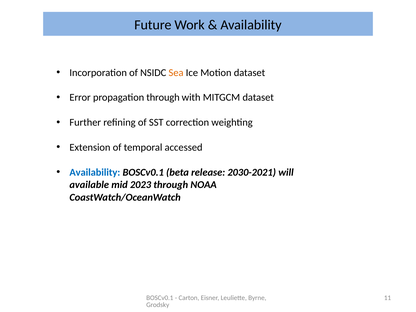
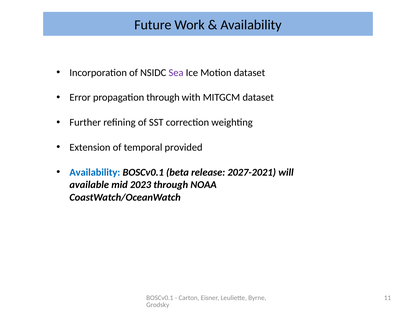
Sea colour: orange -> purple
accessed: accessed -> provided
2030-2021: 2030-2021 -> 2027-2021
